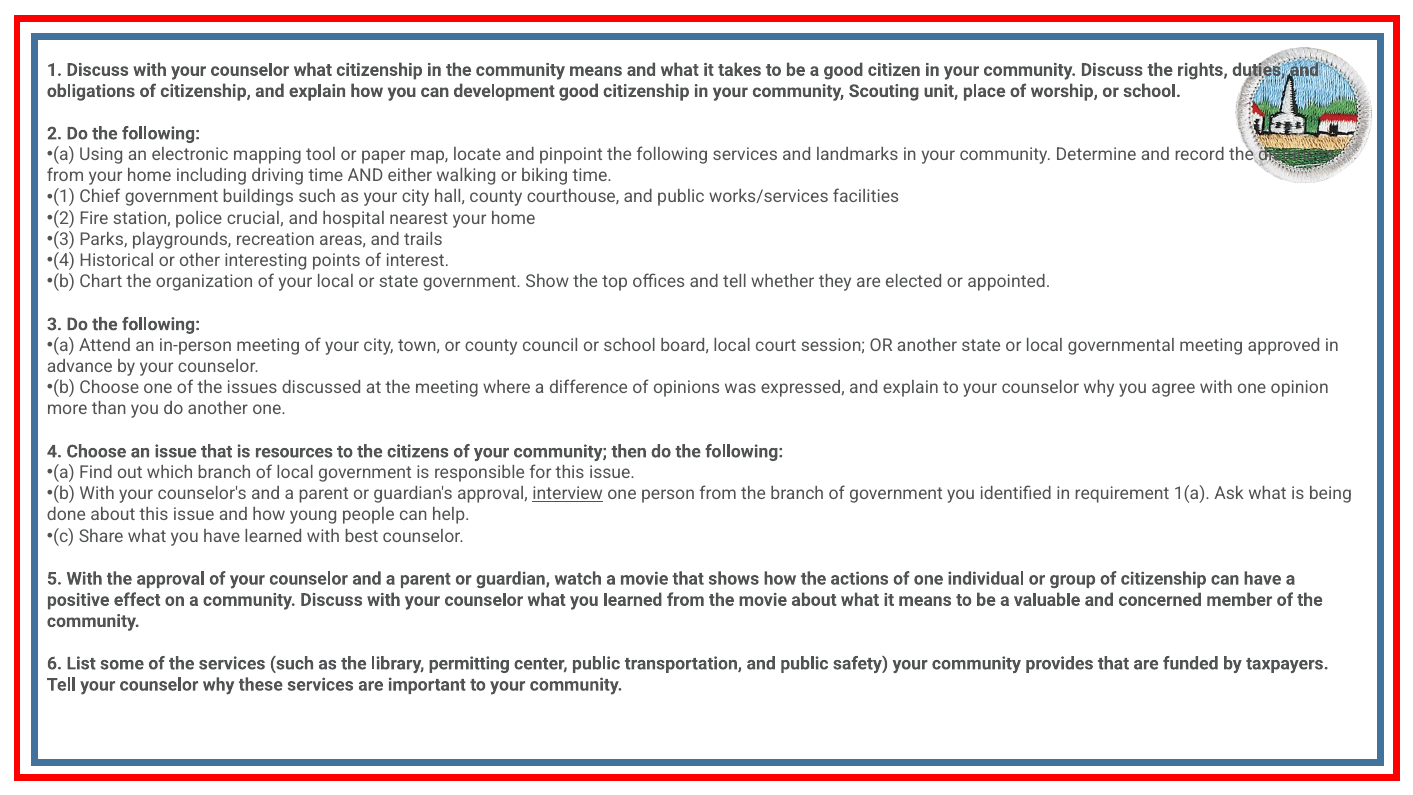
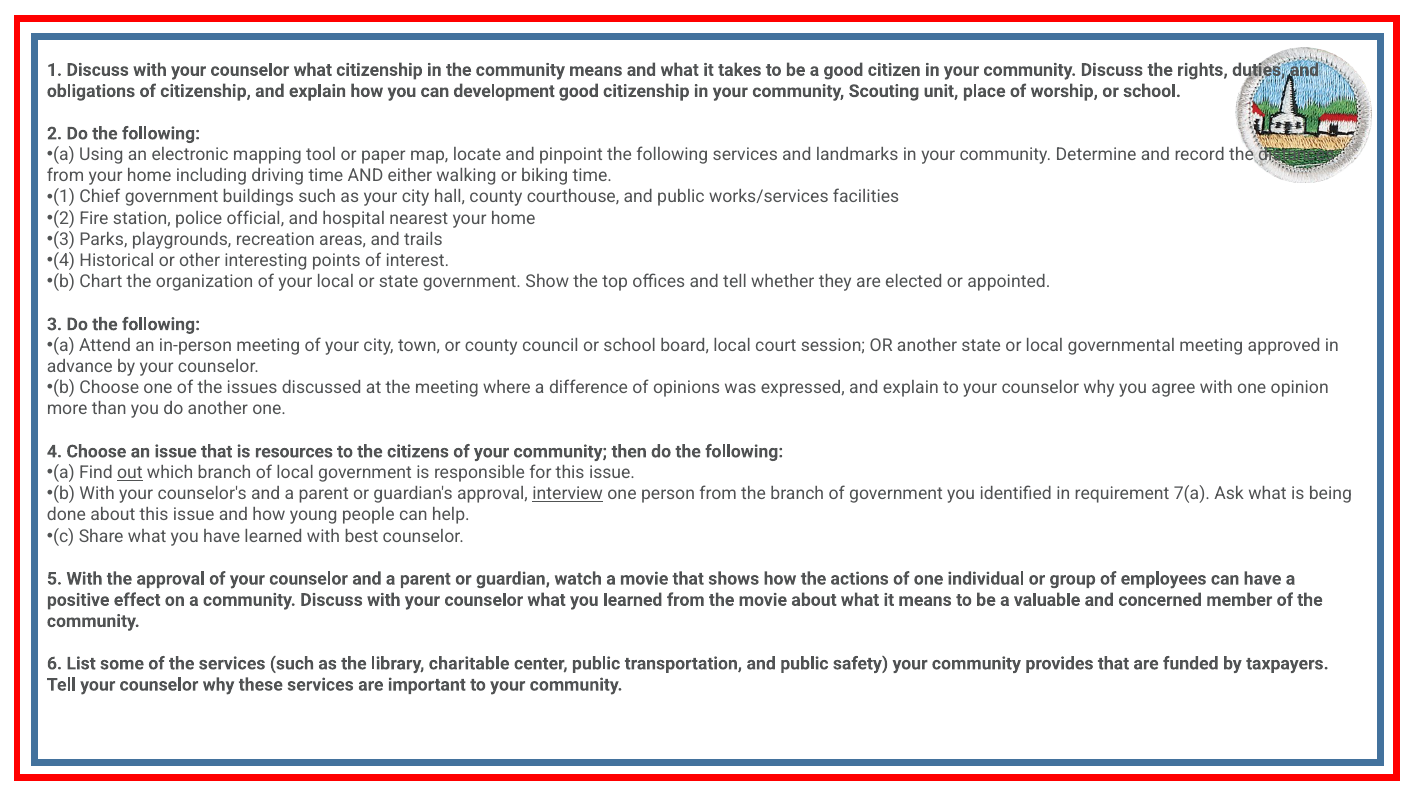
crucial: crucial -> official
out underline: none -> present
1(a: 1(a -> 7(a
group of citizenship: citizenship -> employees
permitting: permitting -> charitable
